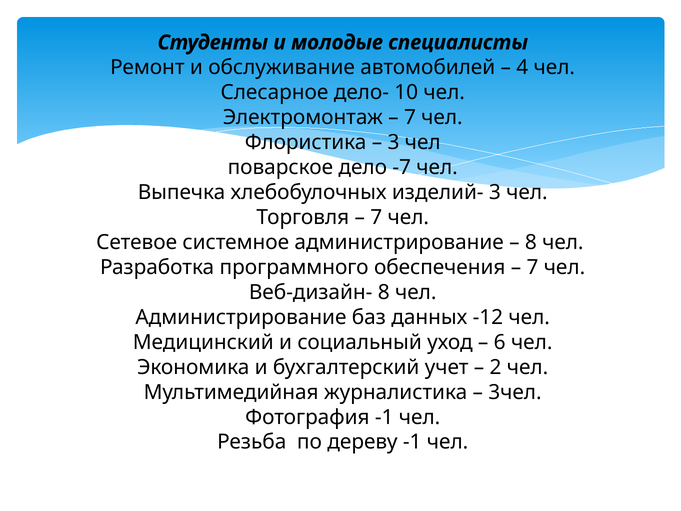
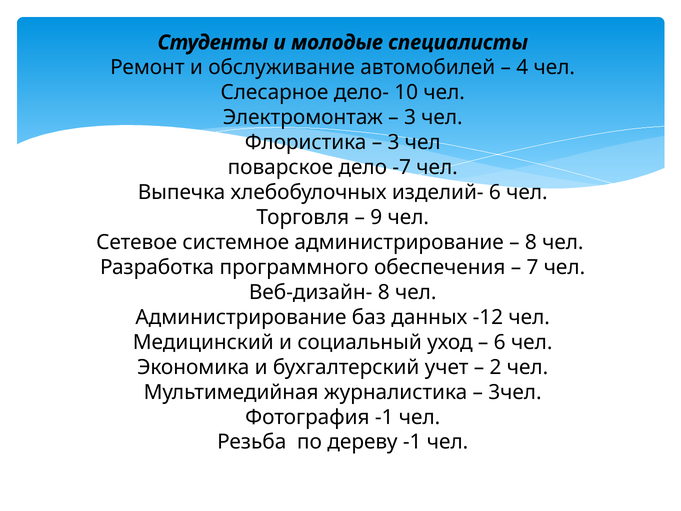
7 at (410, 117): 7 -> 3
изделий- 3: 3 -> 6
7 at (376, 217): 7 -> 9
